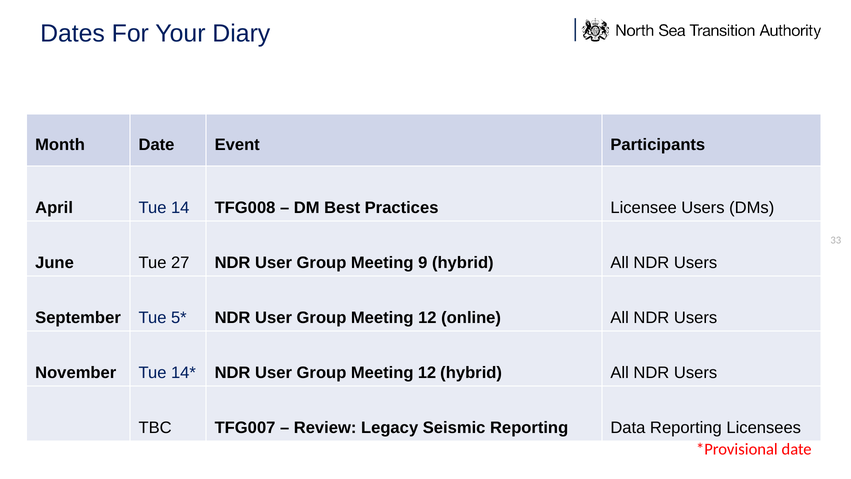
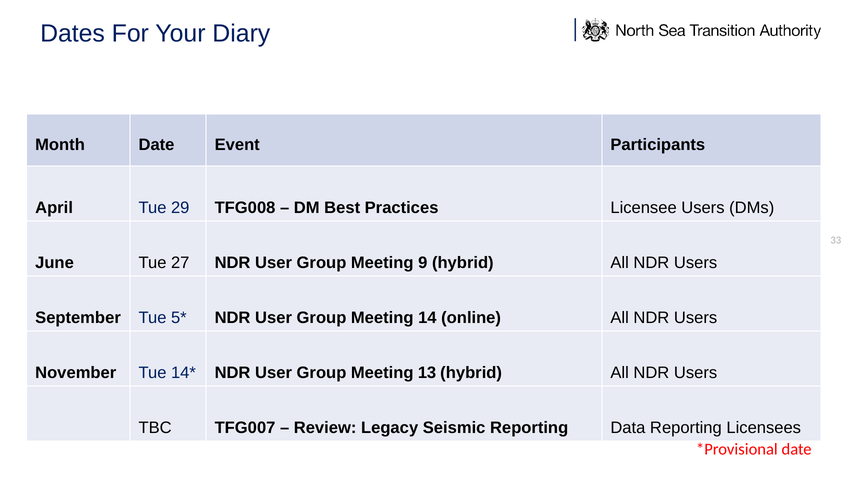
14: 14 -> 29
12 at (427, 318): 12 -> 14
12 at (427, 373): 12 -> 13
